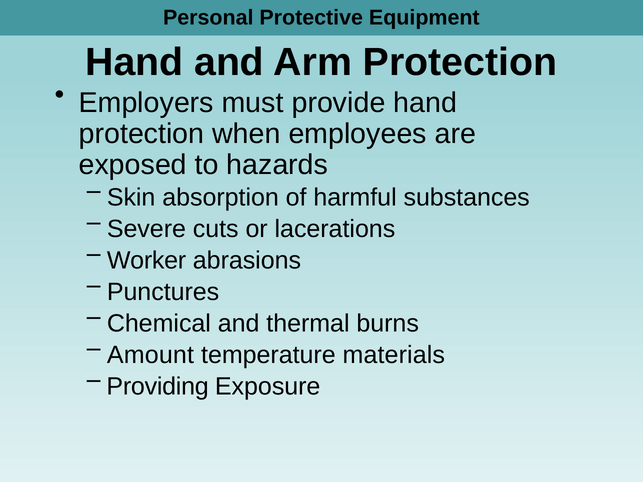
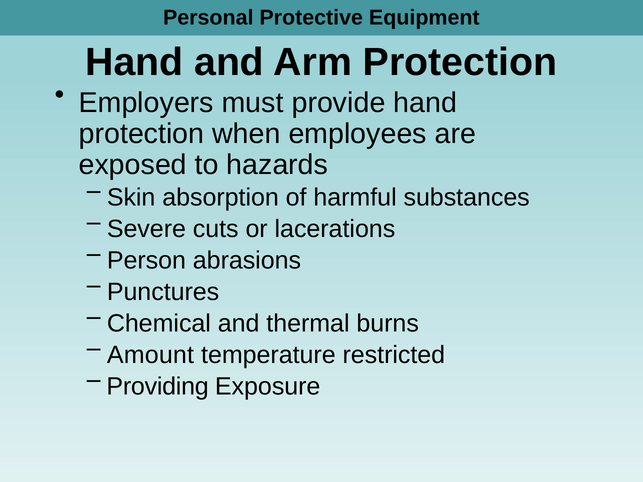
Worker: Worker -> Person
materials: materials -> restricted
